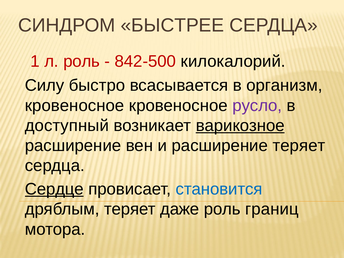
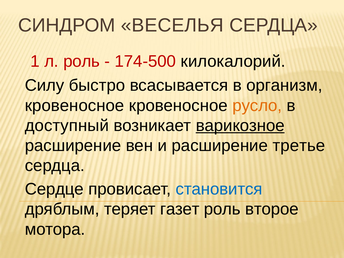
БЫСТРЕЕ: БЫСТРЕЕ -> ВЕСЕЛЬЯ
842-500: 842-500 -> 174-500
русло colour: purple -> orange
расширение теряет: теряет -> третье
Сердце underline: present -> none
даже: даже -> газет
границ: границ -> второе
